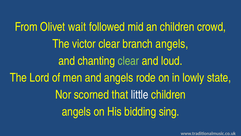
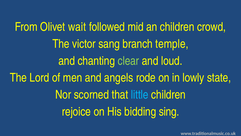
victor clear: clear -> sang
branch angels: angels -> temple
little colour: white -> light blue
angels at (76, 111): angels -> rejoice
